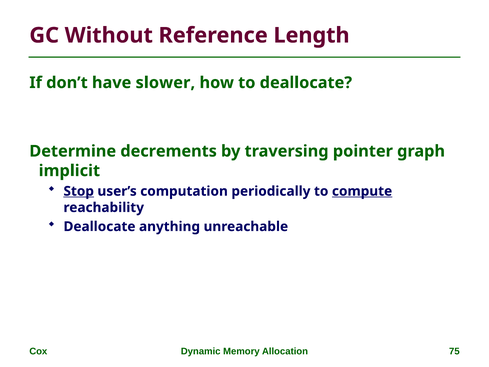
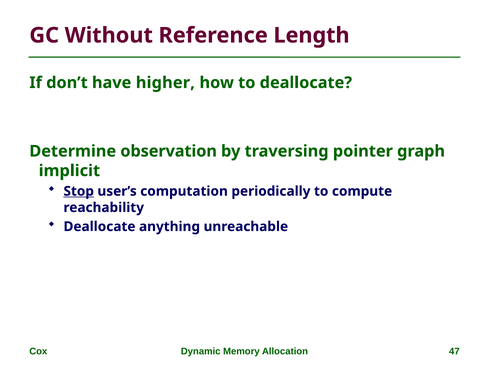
slower: slower -> higher
decrements: decrements -> observation
compute underline: present -> none
75: 75 -> 47
